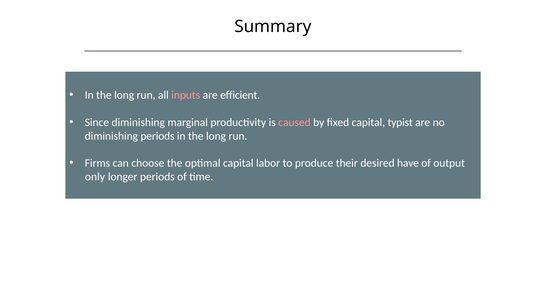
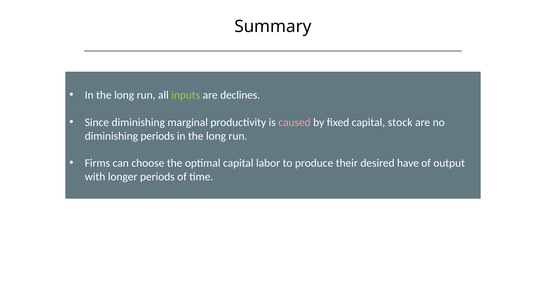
inputs colour: pink -> light green
efficient: efficient -> declines
typist: typist -> stock
only: only -> with
